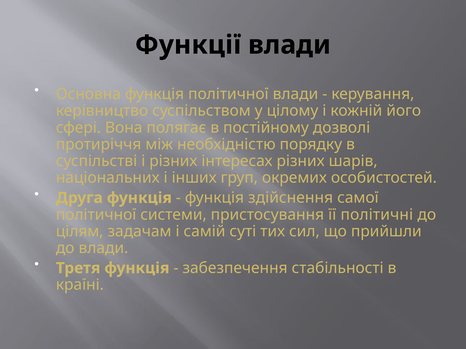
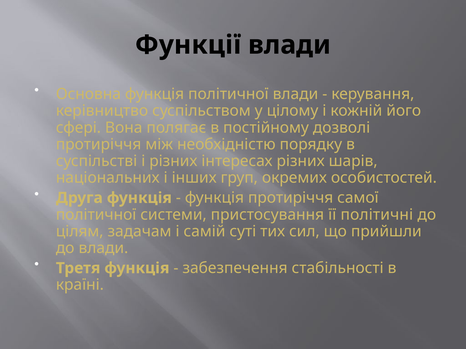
функція здійснення: здійснення -> протиріччя
